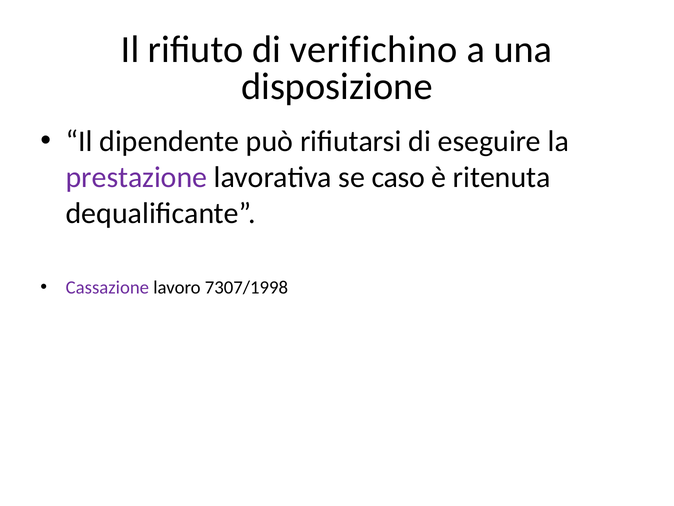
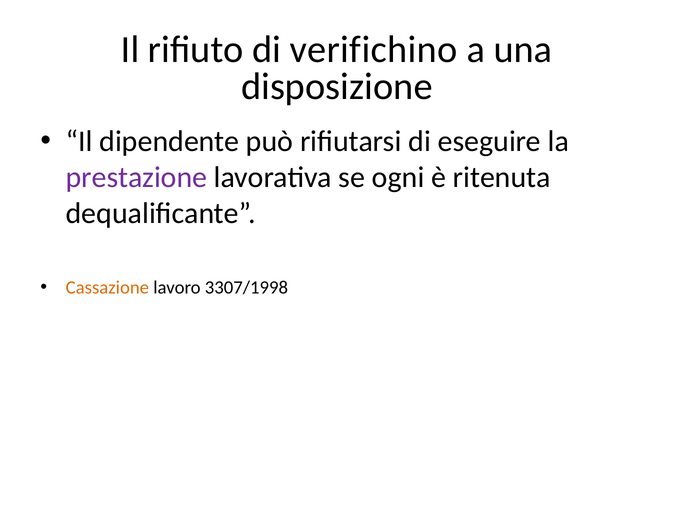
caso: caso -> ogni
Cassazione colour: purple -> orange
7307/1998: 7307/1998 -> 3307/1998
